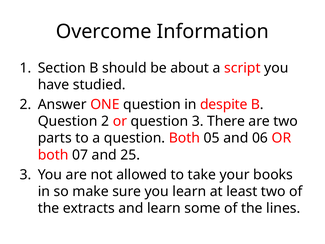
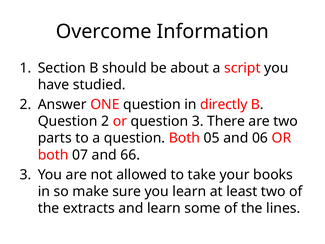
despite: despite -> directly
25: 25 -> 66
